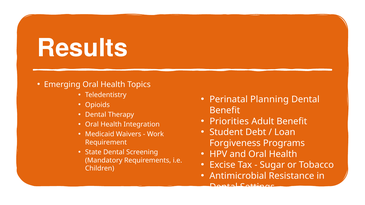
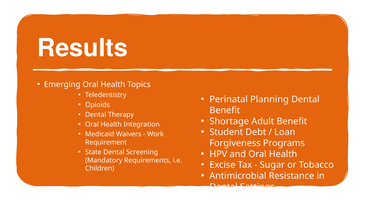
Priorities: Priorities -> Shortage
